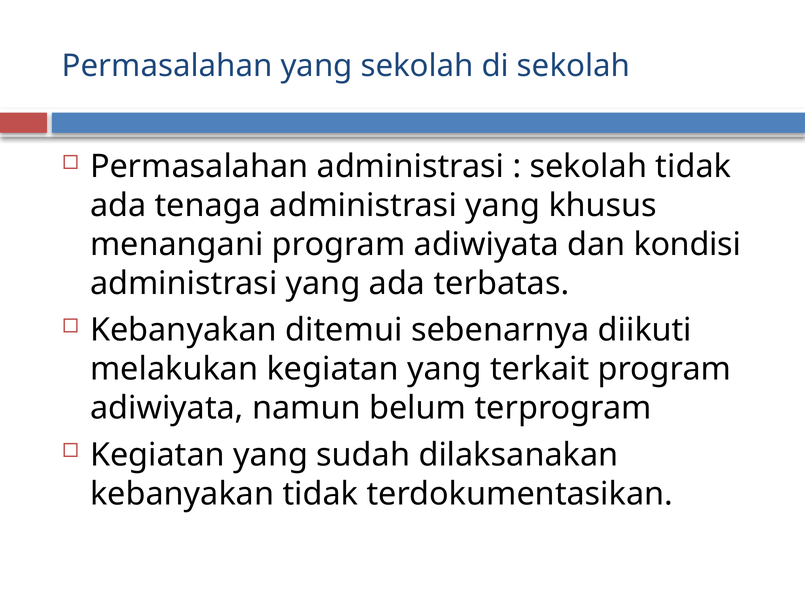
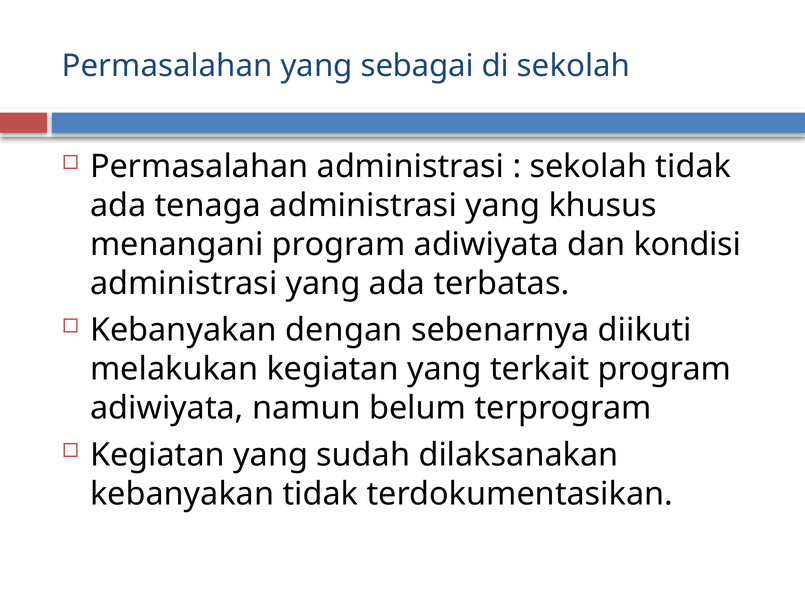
yang sekolah: sekolah -> sebagai
ditemui: ditemui -> dengan
